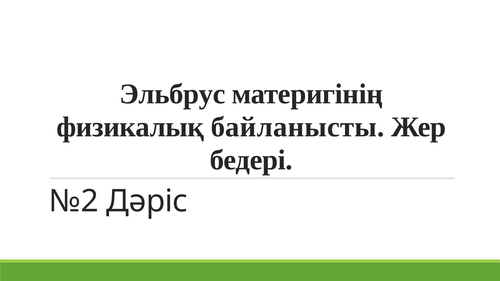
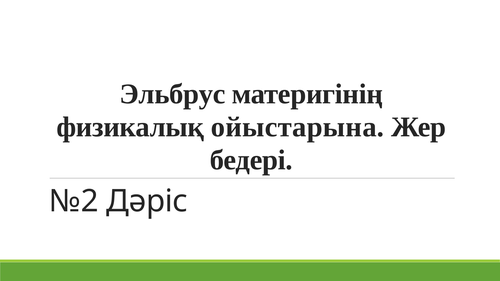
байланысты: байланысты -> ойыстарына
